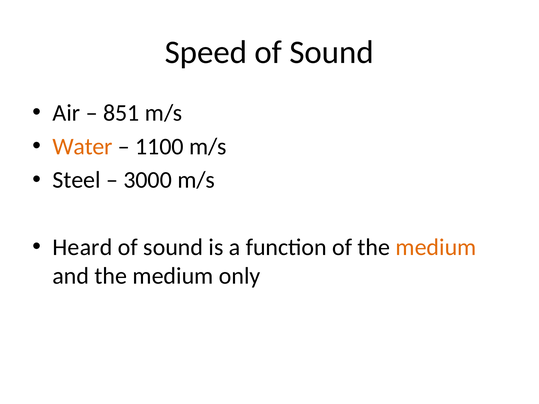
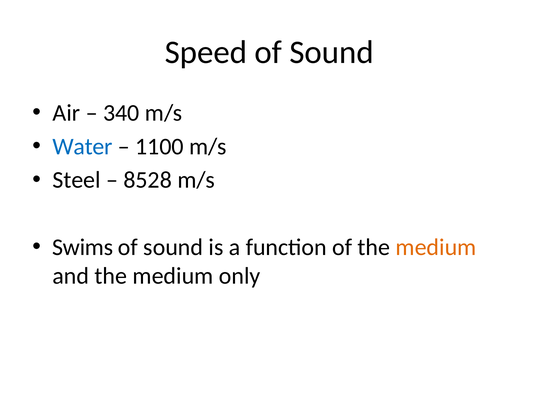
851: 851 -> 340
Water colour: orange -> blue
3000: 3000 -> 8528
Heard: Heard -> Swims
